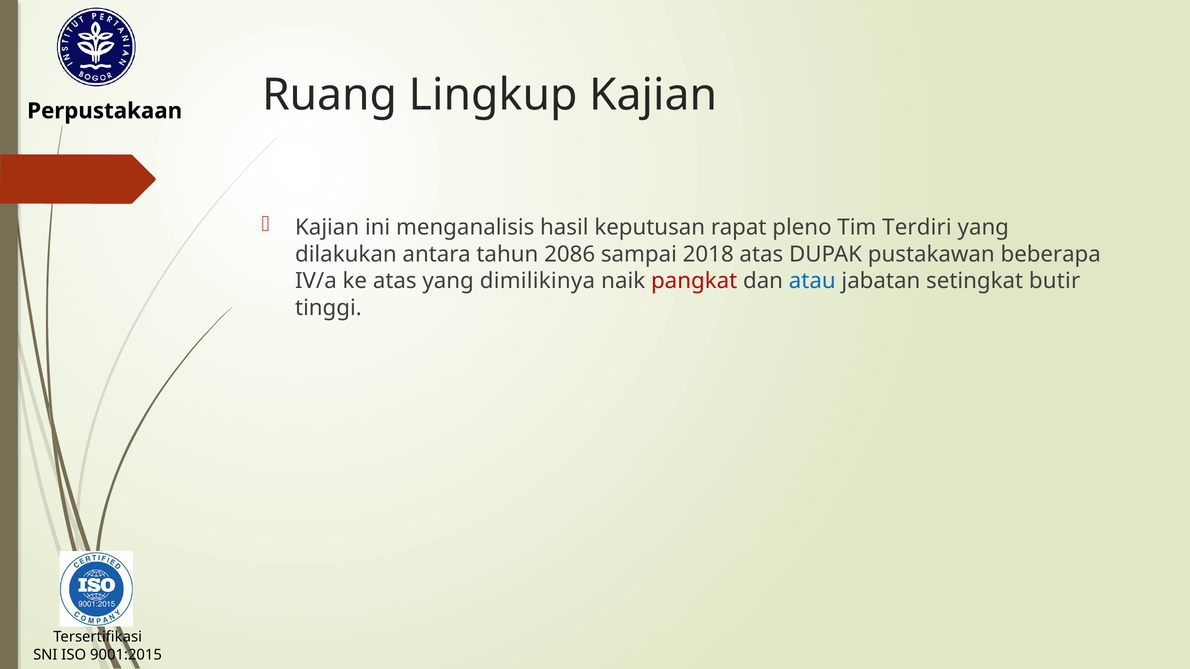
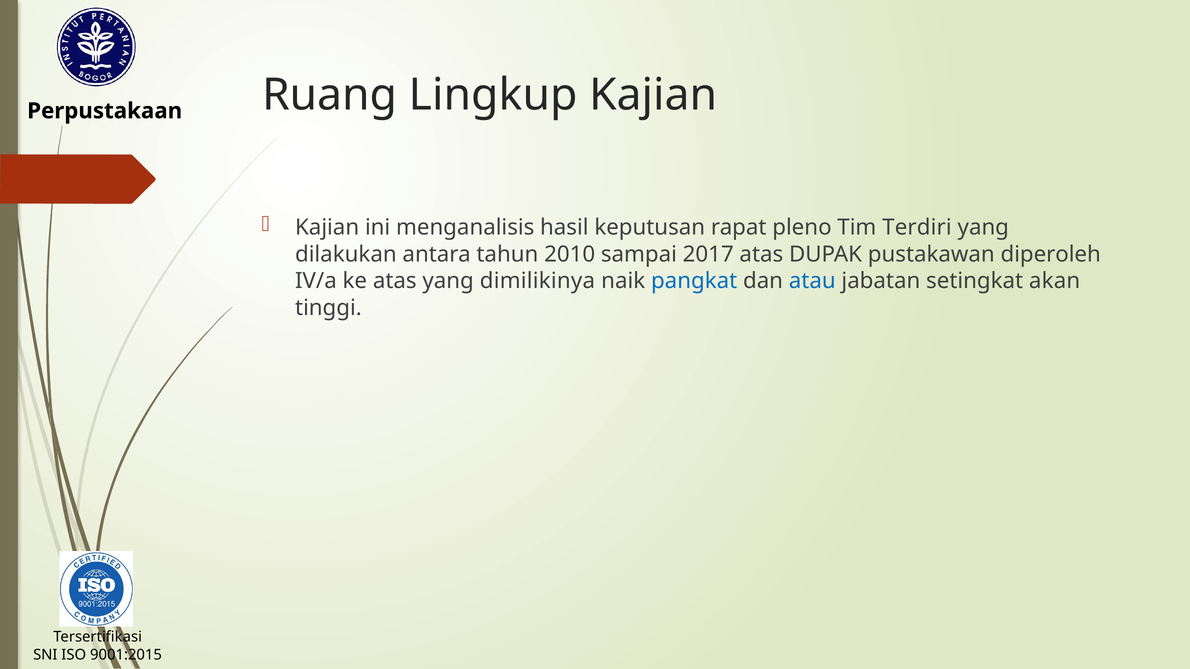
2086: 2086 -> 2010
2018: 2018 -> 2017
beberapa: beberapa -> diperoleh
pangkat colour: red -> blue
butir: butir -> akan
